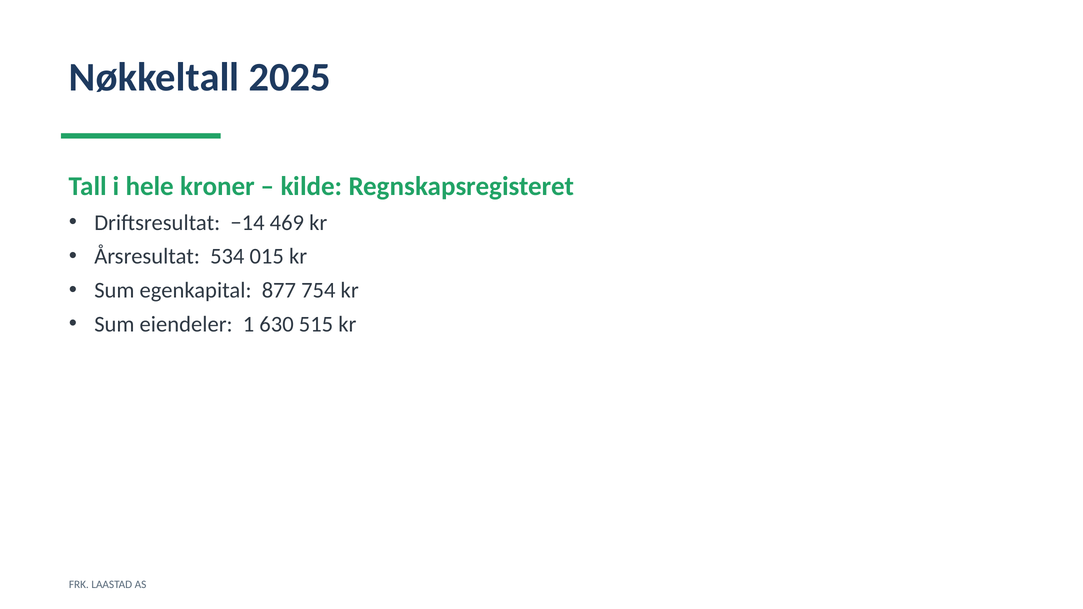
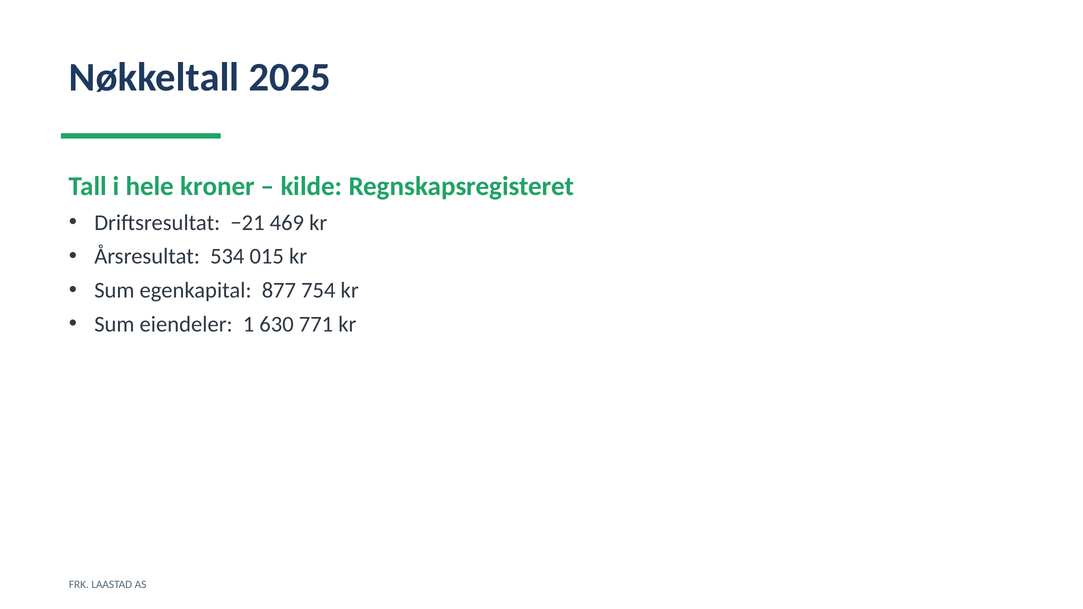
−14: −14 -> −21
515: 515 -> 771
